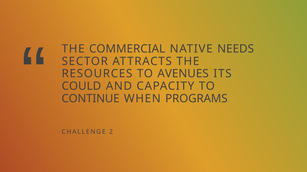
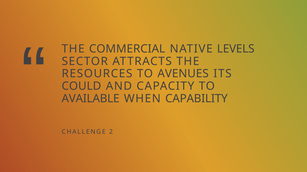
NEEDS: NEEDS -> LEVELS
CONTINUE: CONTINUE -> AVAILABLE
PROGRAMS: PROGRAMS -> CAPABILITY
